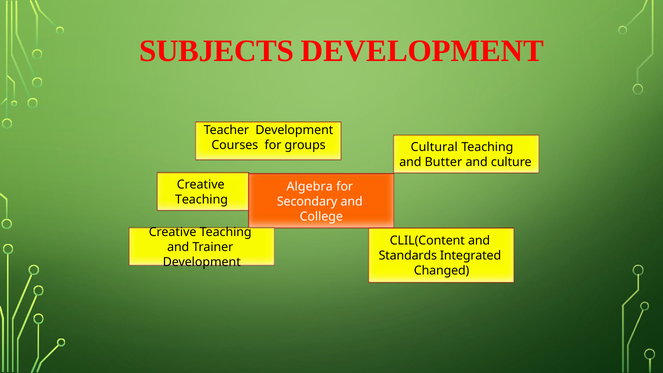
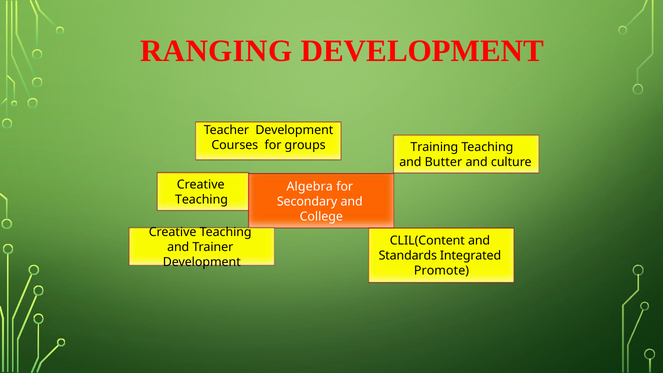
SUBJECTS: SUBJECTS -> RANGING
Cultural: Cultural -> Training
Changed: Changed -> Promote
